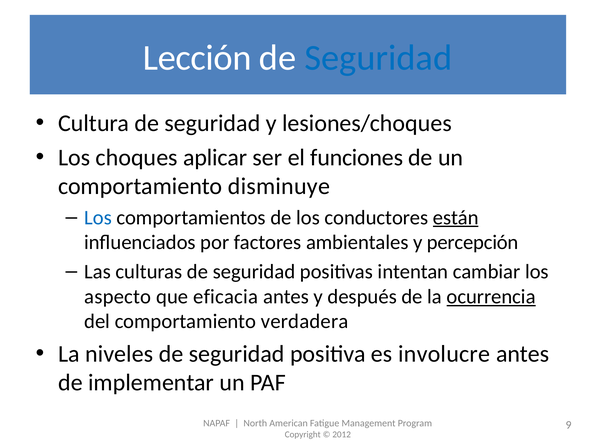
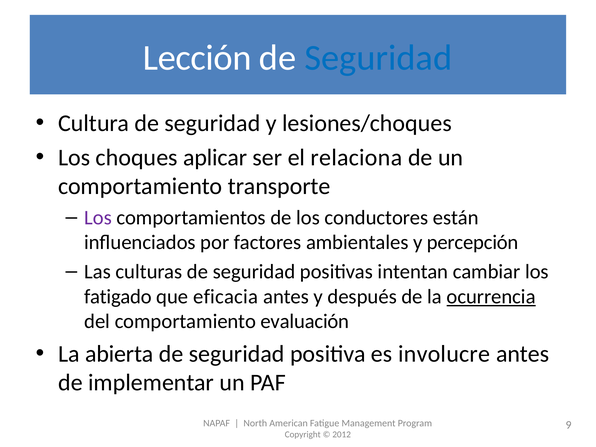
funciones: funciones -> relaciona
disminuye: disminuye -> transporte
Los at (98, 218) colour: blue -> purple
están underline: present -> none
aspecto: aspecto -> fatigado
verdadera: verdadera -> evaluación
niveles: niveles -> abierta
